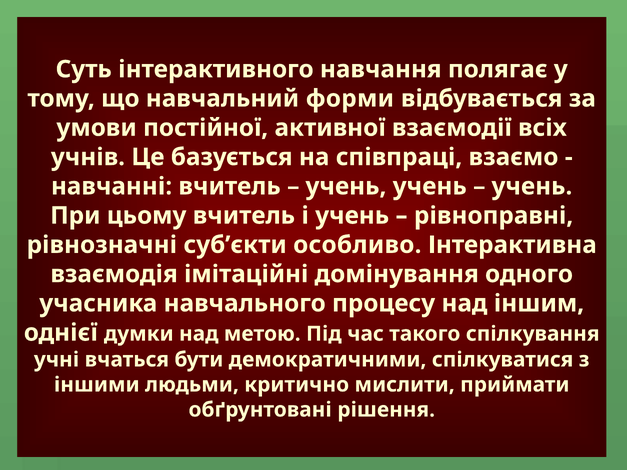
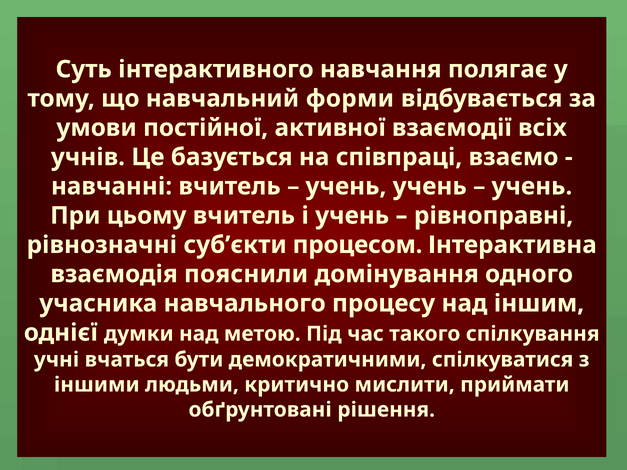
особливо: особливо -> процесом
імітаційні: імітаційні -> пояснили
